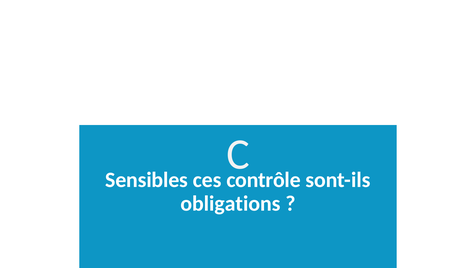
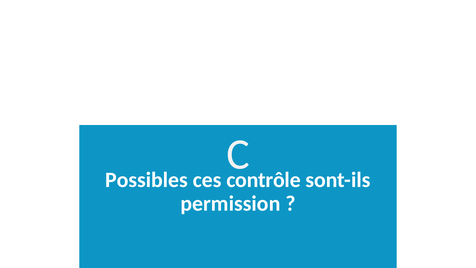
Sensibles: Sensibles -> Possibles
obligations: obligations -> permission
